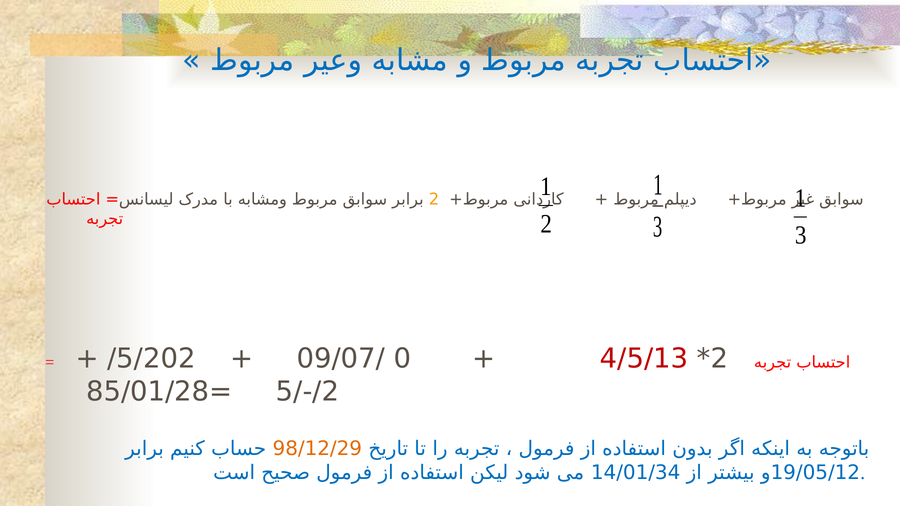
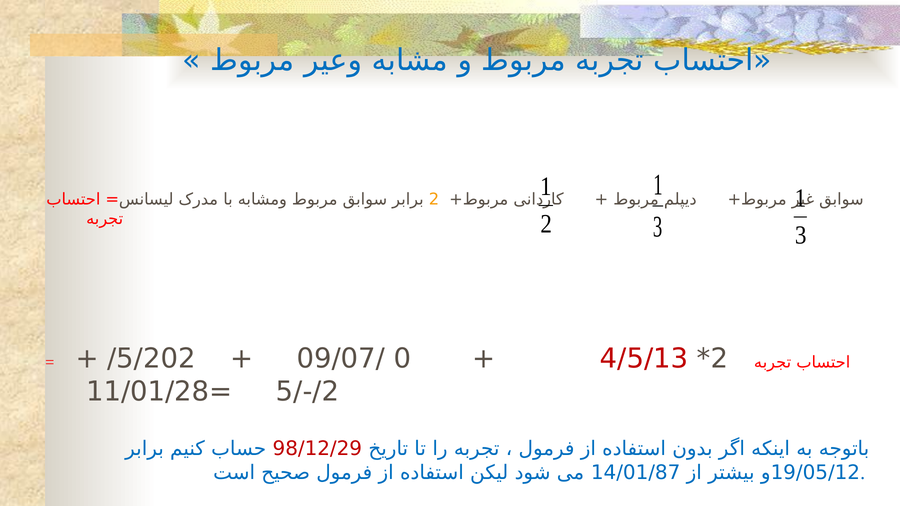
85/01/28: 85/01/28 -> 11/01/28
98/12/29 colour: orange -> red
14/01/34: 14/01/34 -> 14/01/87
